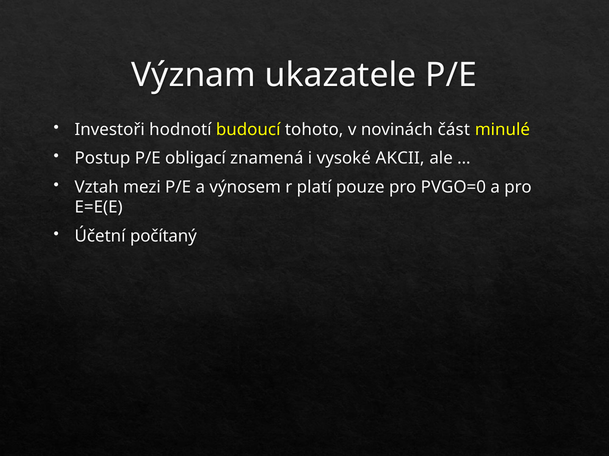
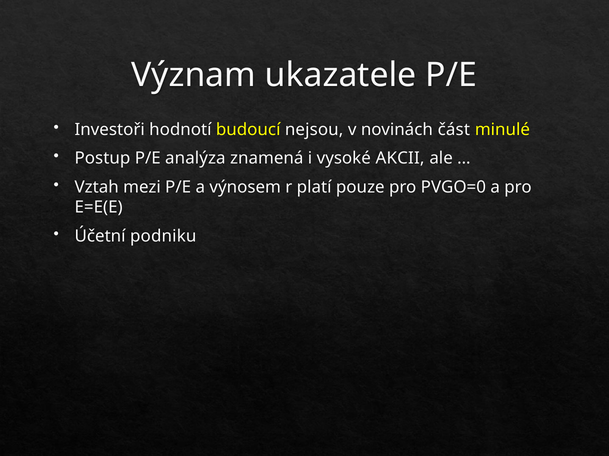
tohoto: tohoto -> nejsou
obligací: obligací -> analýza
počítaný: počítaný -> podniku
